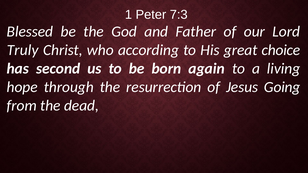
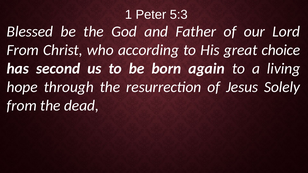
7:3: 7:3 -> 5:3
Truly at (23, 50): Truly -> From
Going: Going -> Solely
